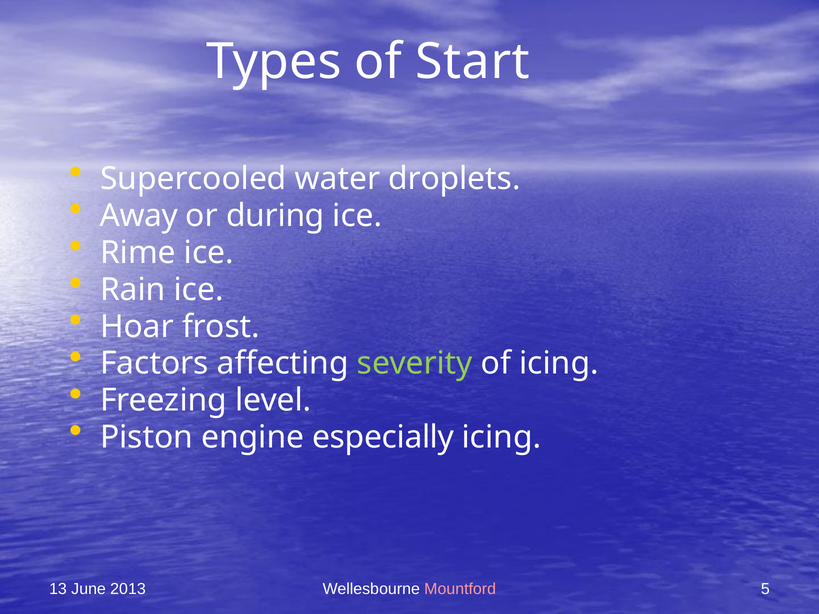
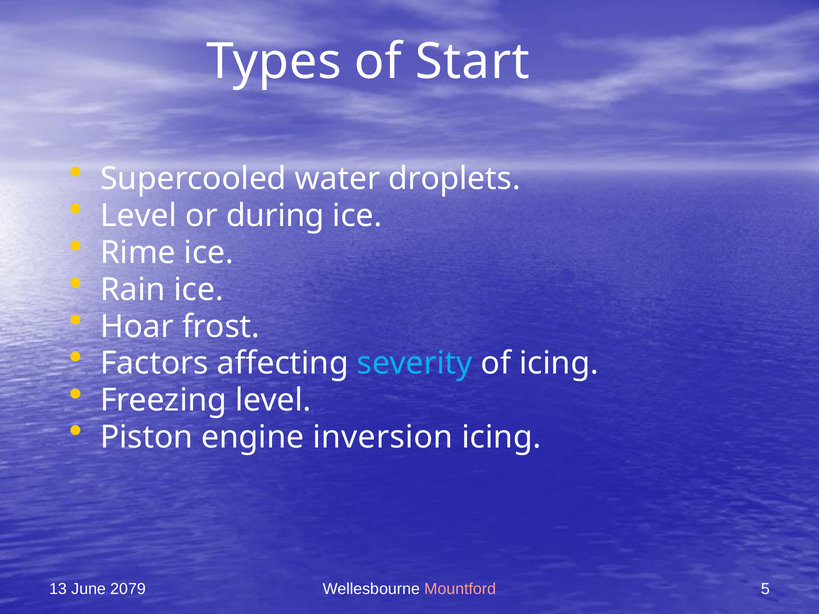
Away at (139, 216): Away -> Level
severity colour: light green -> light blue
especially: especially -> inversion
2013: 2013 -> 2079
